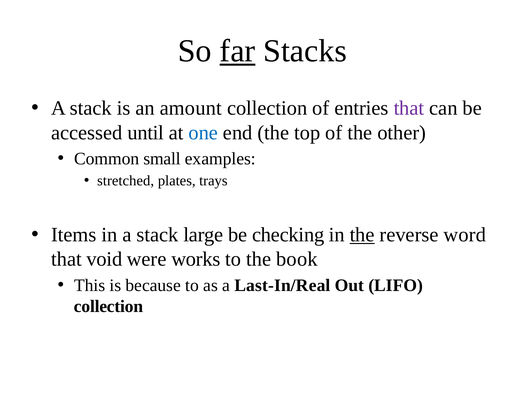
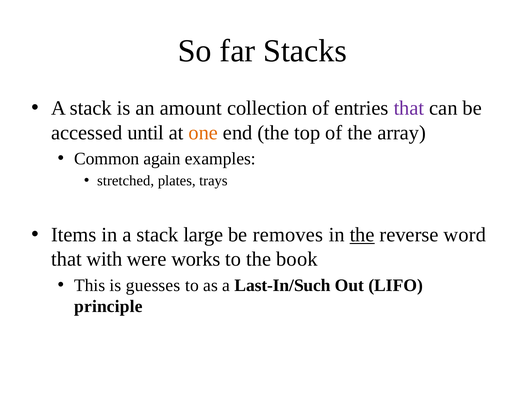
far underline: present -> none
one colour: blue -> orange
other: other -> array
small: small -> again
checking: checking -> removes
void: void -> with
because: because -> guesses
Last-In/Real: Last-In/Real -> Last-In/Such
collection at (109, 306): collection -> principle
